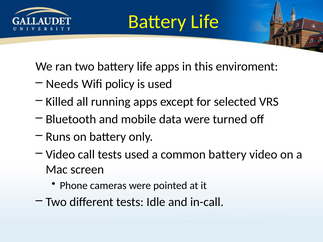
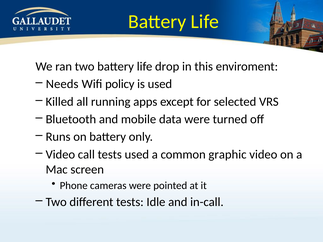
life apps: apps -> drop
common battery: battery -> graphic
